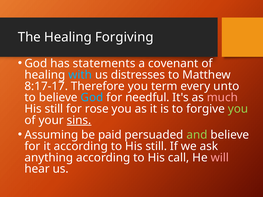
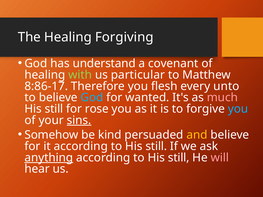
statements: statements -> understand
with colour: light blue -> light green
distresses: distresses -> particular
8:17-17: 8:17-17 -> 8:86-17
term: term -> flesh
needful: needful -> wanted
you at (238, 109) colour: light green -> light blue
Assuming: Assuming -> Somehow
paid: paid -> kind
and colour: light green -> yellow
anything underline: none -> present
call at (179, 158): call -> still
